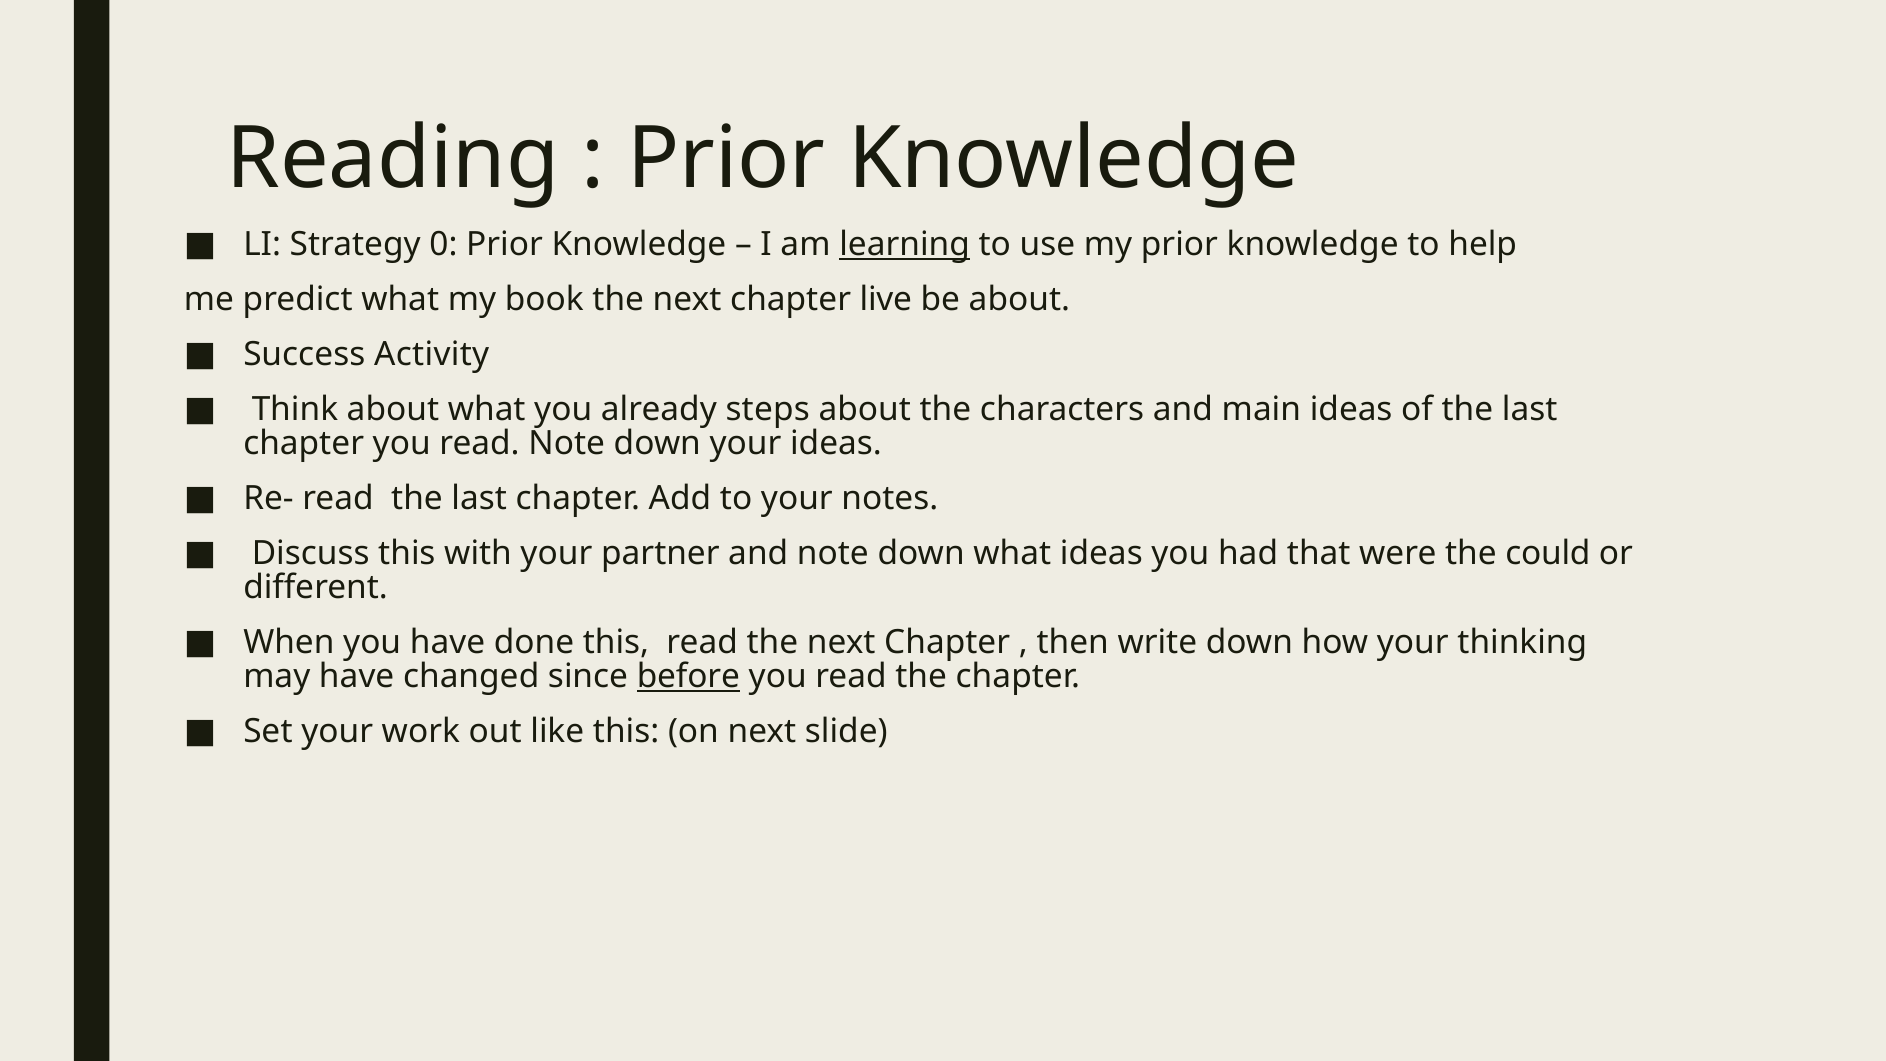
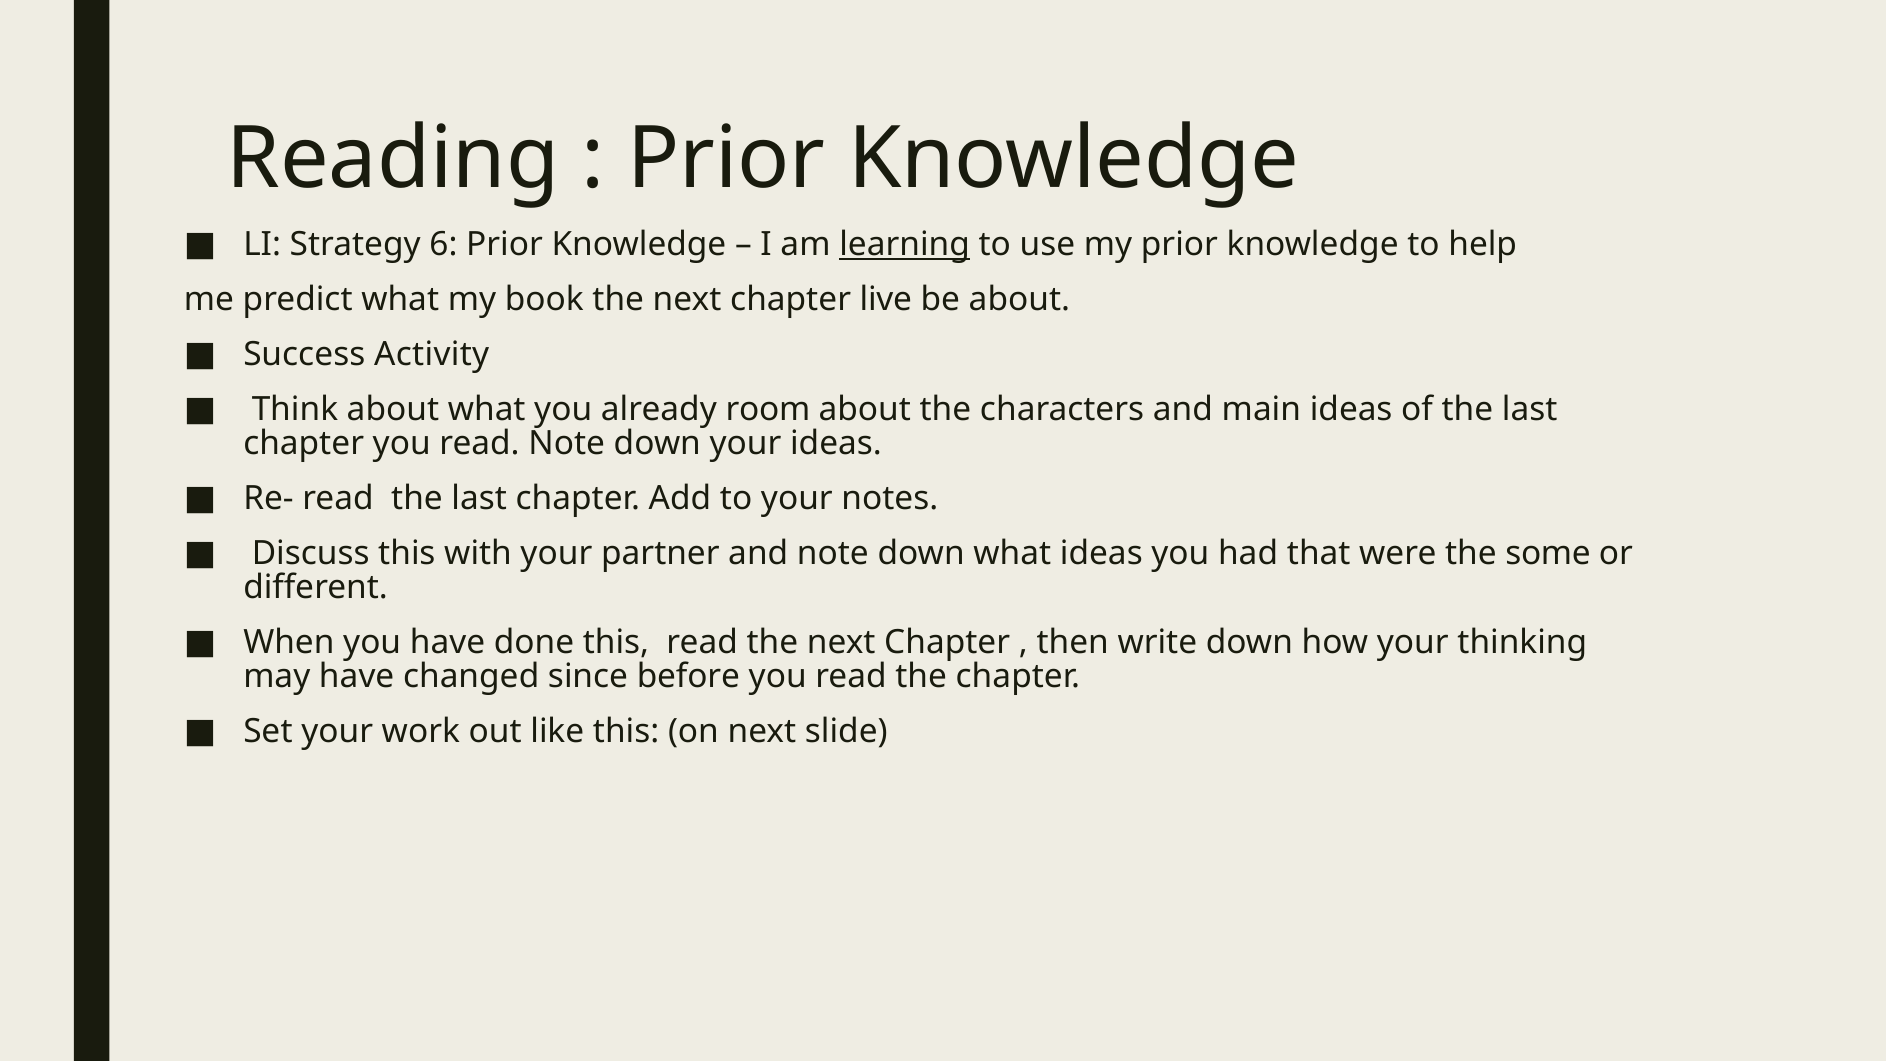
0: 0 -> 6
steps: steps -> room
could: could -> some
before underline: present -> none
